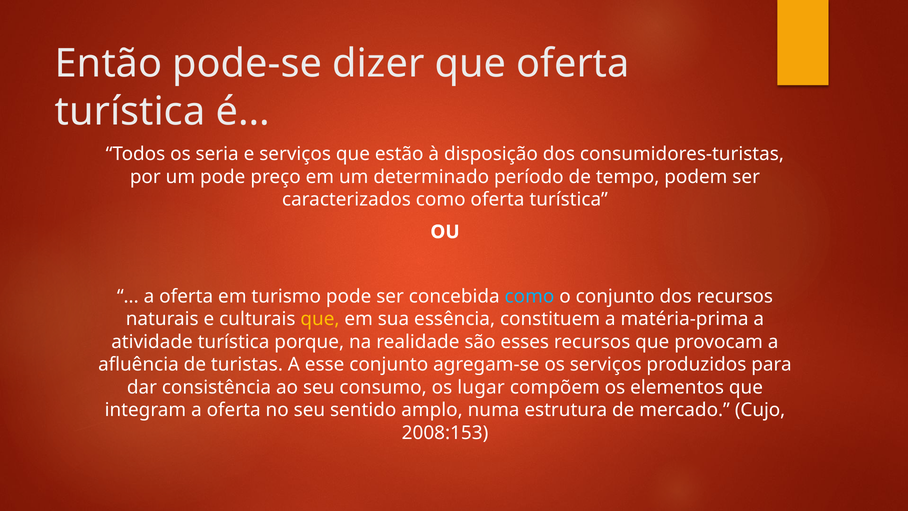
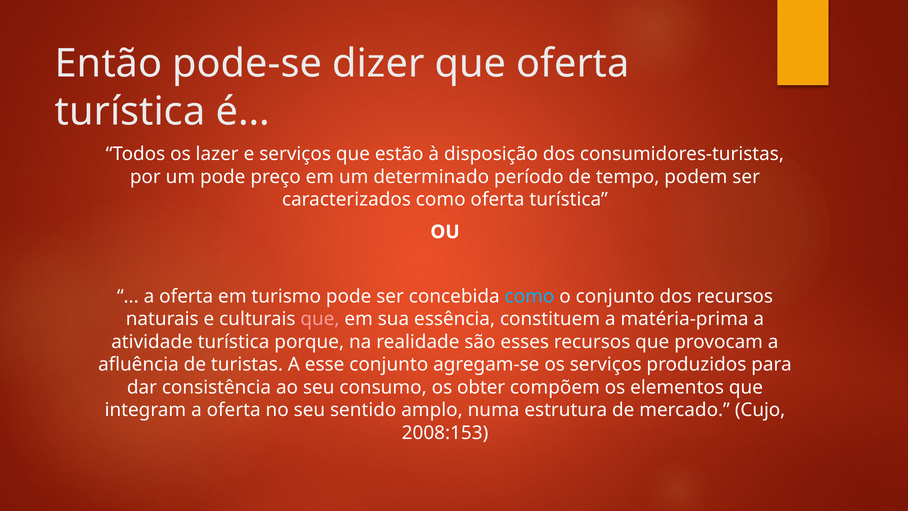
seria: seria -> lazer
que at (320, 319) colour: yellow -> pink
lugar: lugar -> obter
